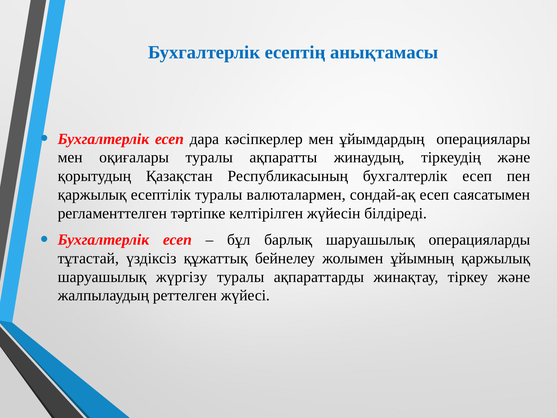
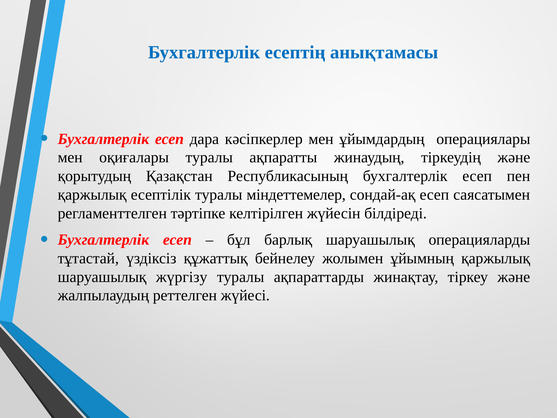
валюталармен: валюталармен -> міндеттемелер
